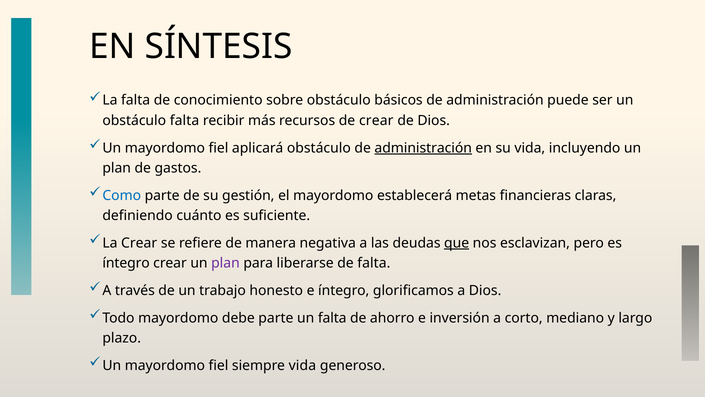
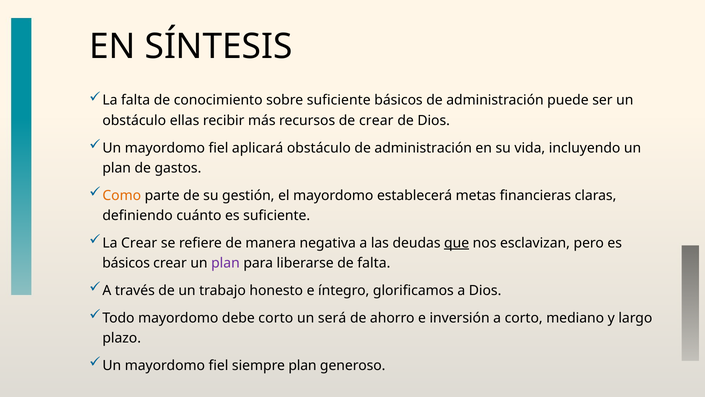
sobre obstáculo: obstáculo -> suficiente
obstáculo falta: falta -> ellas
administración at (423, 148) underline: present -> none
Como colour: blue -> orange
íntegro at (126, 263): íntegro -> básicos
debe parte: parte -> corto
un falta: falta -> será
siempre vida: vida -> plan
